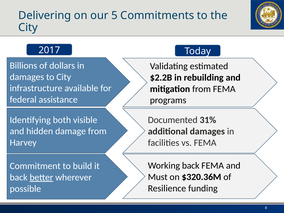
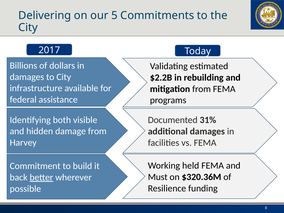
Working back: back -> held
